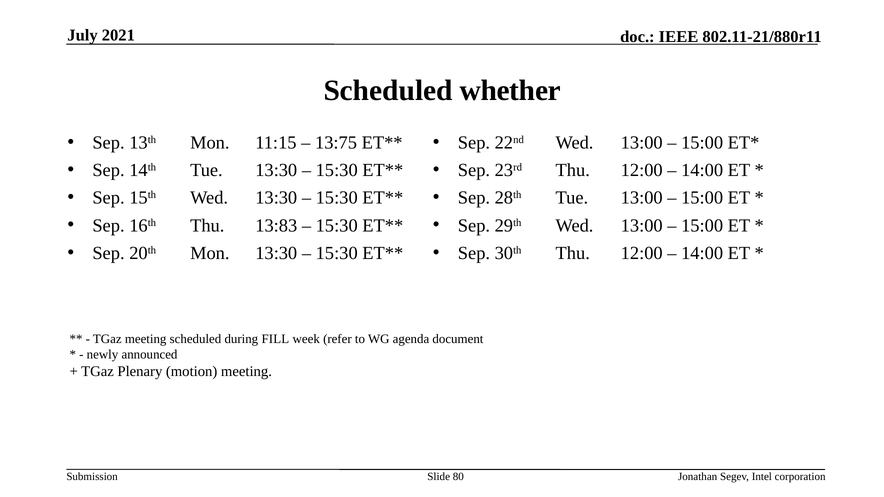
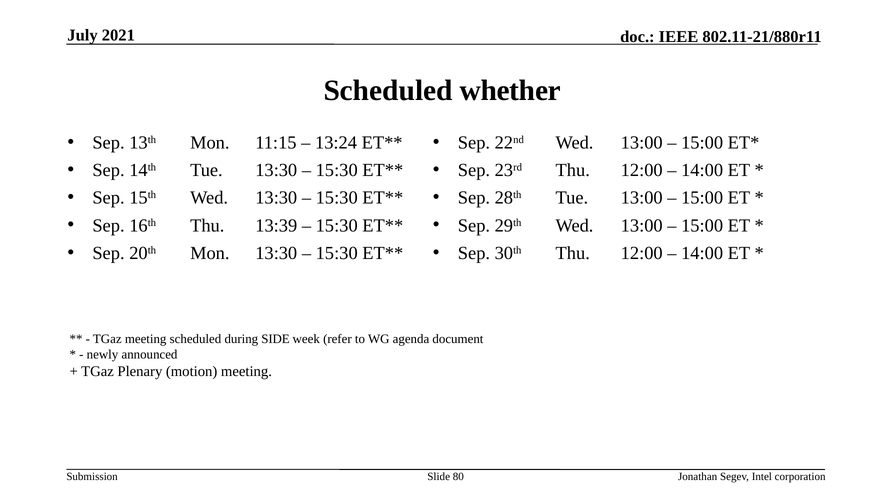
13:75: 13:75 -> 13:24
13:83: 13:83 -> 13:39
FILL: FILL -> SIDE
